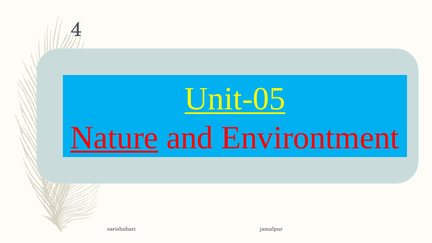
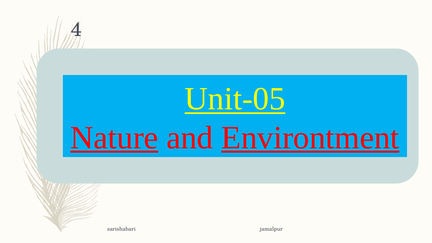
Environtment underline: none -> present
